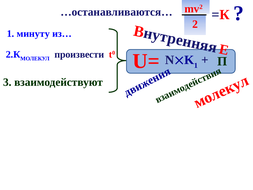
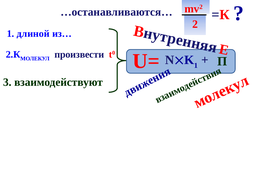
минуту: минуту -> длиной
